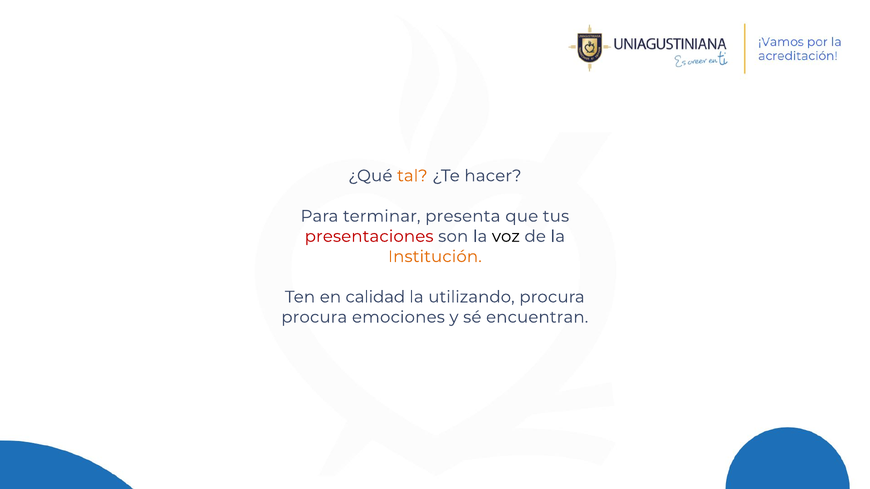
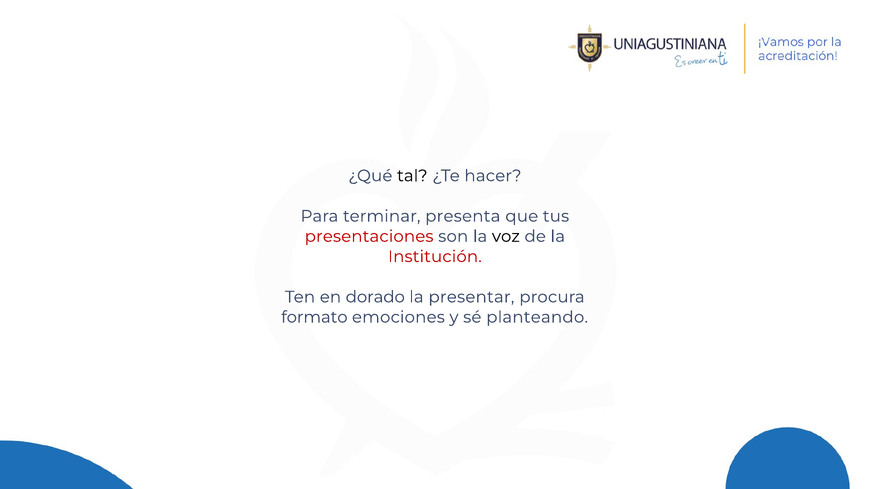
tal colour: orange -> black
Institución colour: orange -> red
calidad: calidad -> dorado
utilizando: utilizando -> presentar
procura at (314, 317): procura -> formato
encuentran: encuentran -> planteando
